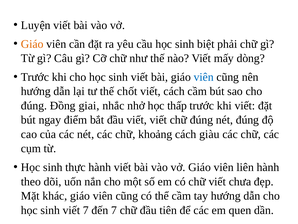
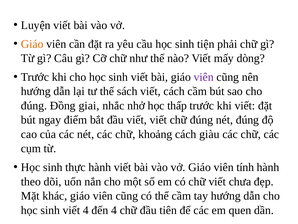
biệt: biệt -> tiện
viên at (204, 77) colour: blue -> purple
chốt: chốt -> sách
liên: liên -> tính
viết 7: 7 -> 4
đến 7: 7 -> 4
